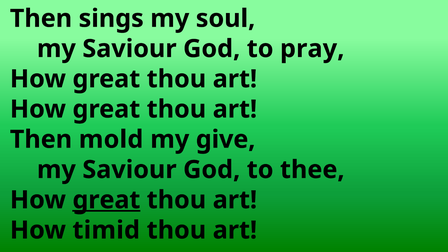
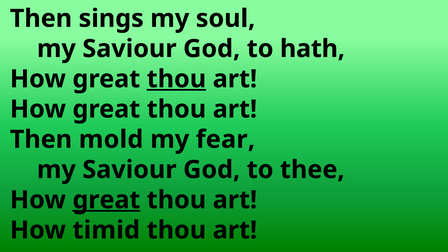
pray: pray -> hath
thou at (176, 79) underline: none -> present
give: give -> fear
